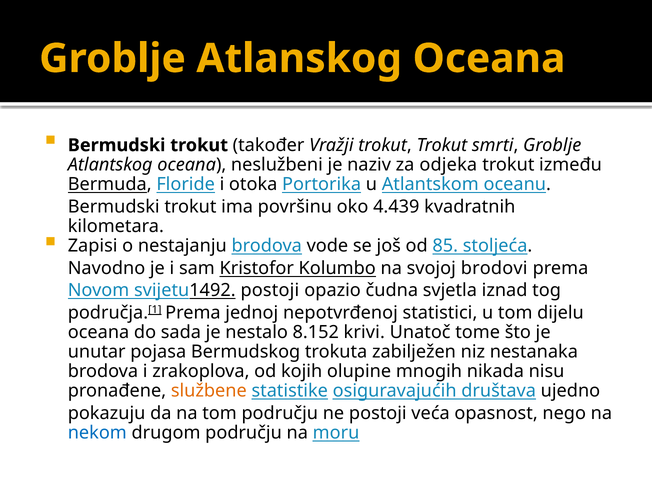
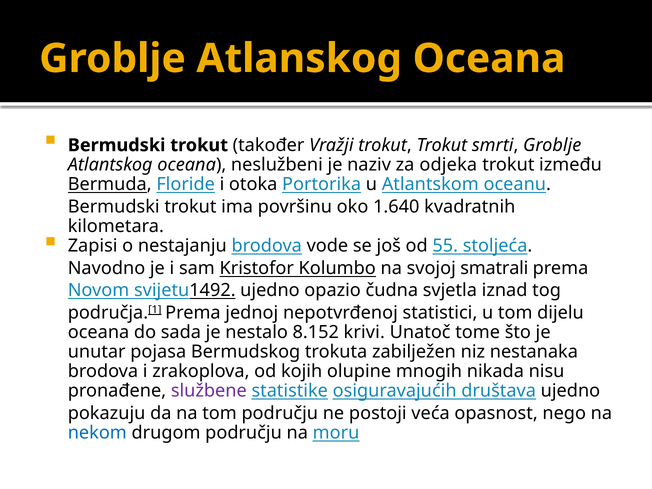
4.439: 4.439 -> 1.640
85: 85 -> 55
brodovi: brodovi -> smatrali
svijetu1492 postoji: postoji -> ujedno
službene colour: orange -> purple
